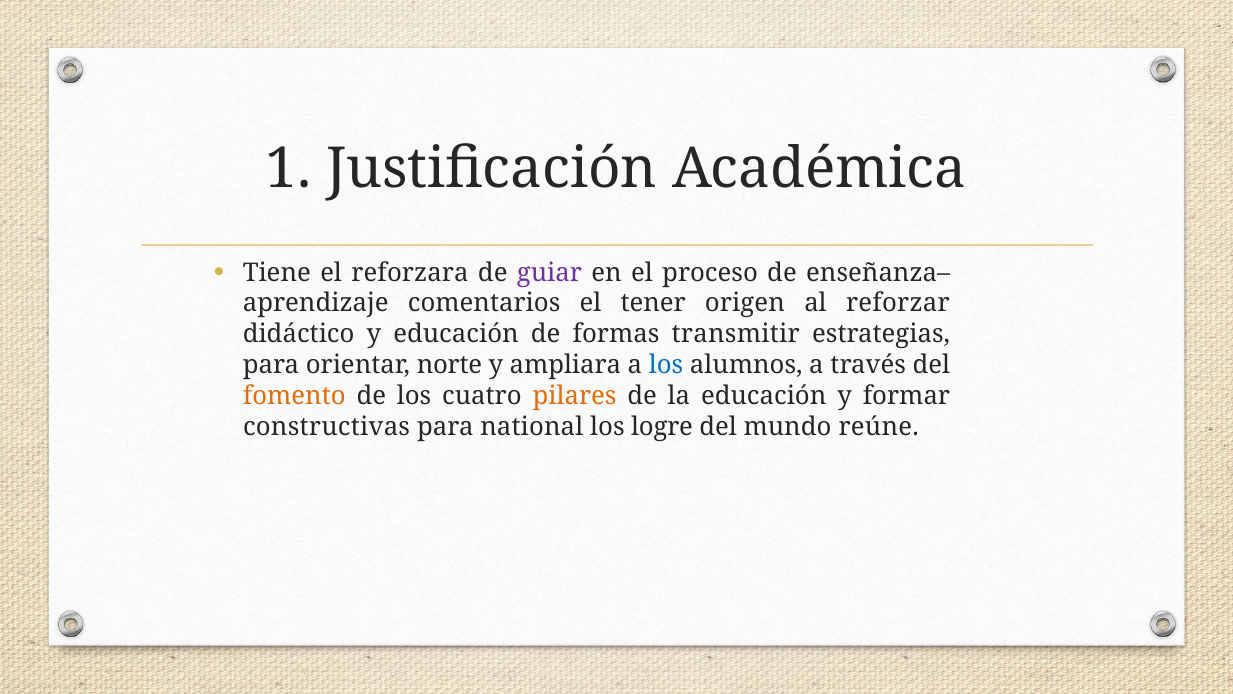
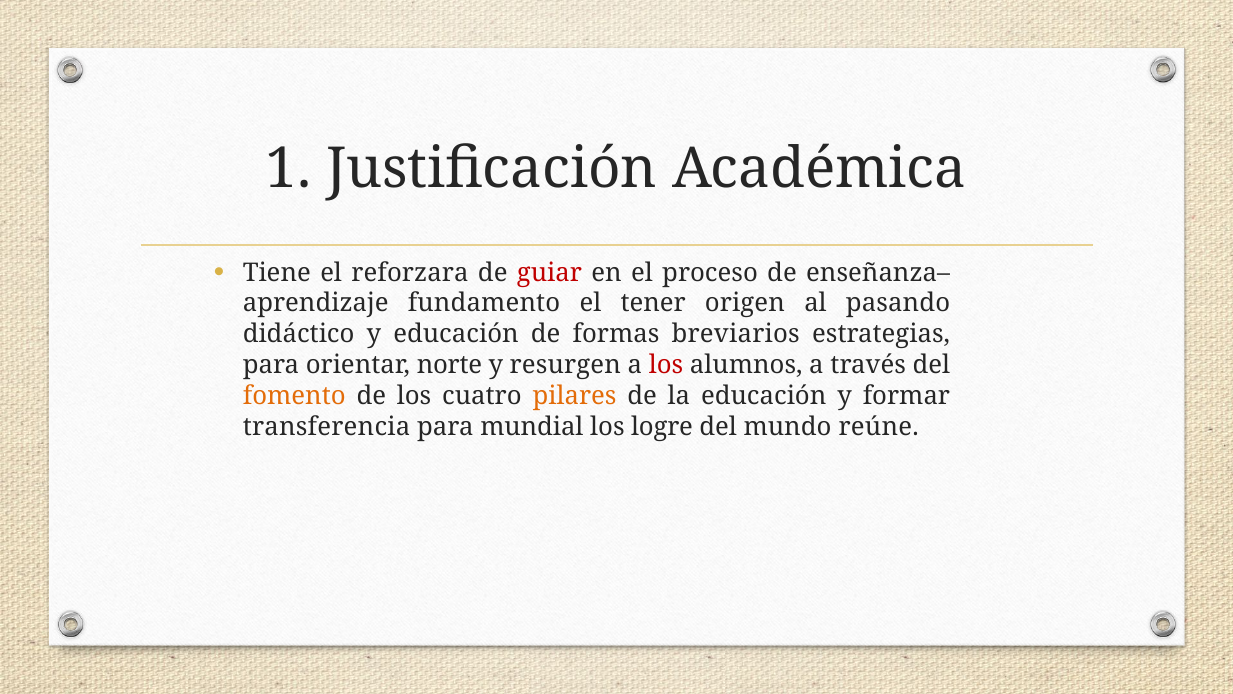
guiar colour: purple -> red
comentarios: comentarios -> fundamento
reforzar: reforzar -> pasando
transmitir: transmitir -> breviarios
ampliara: ampliara -> resurgen
los at (666, 365) colour: blue -> red
constructivas: constructivas -> transferencia
national: national -> mundial
